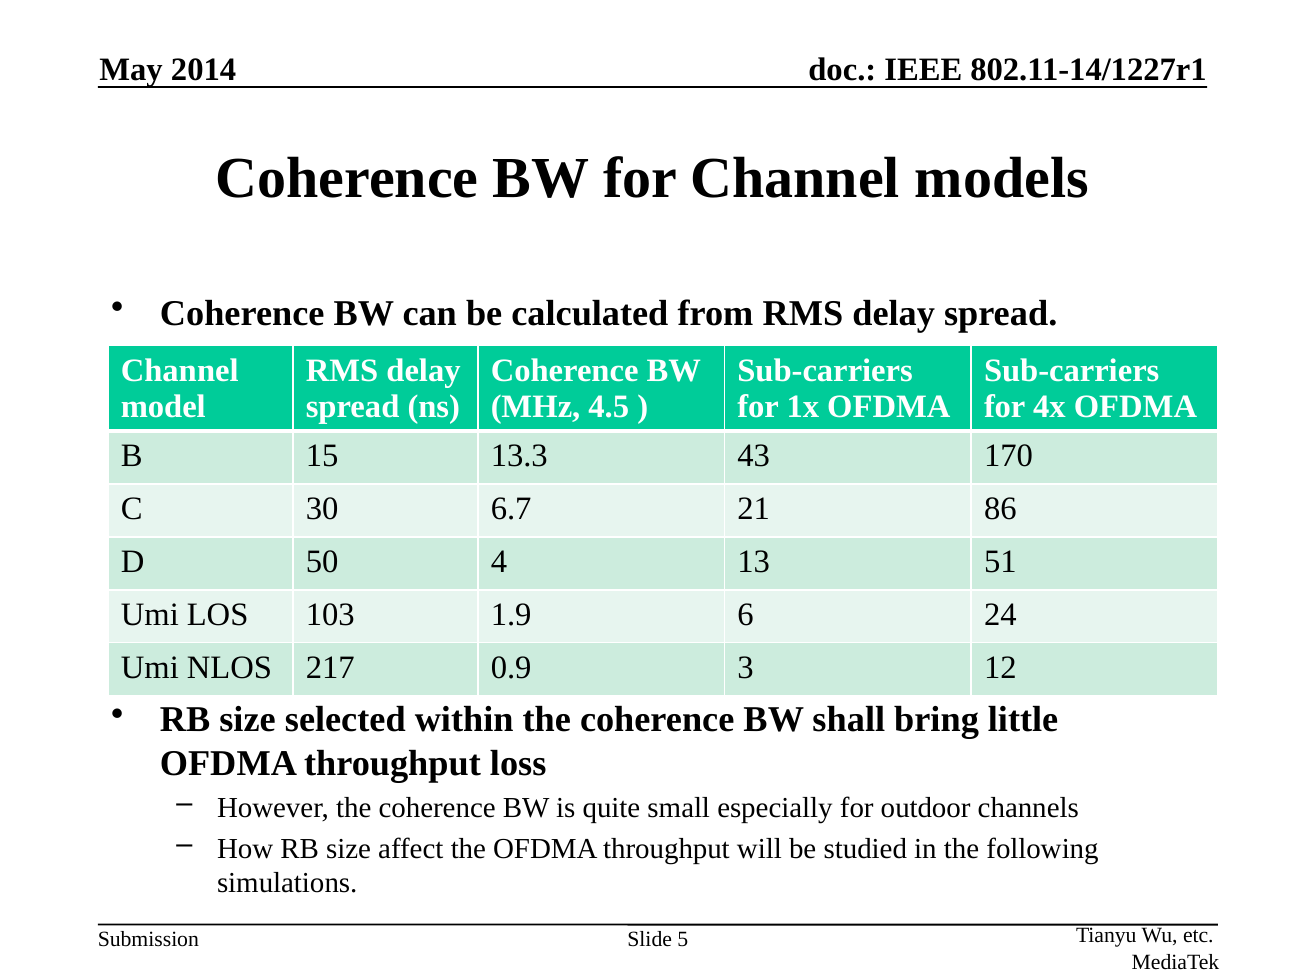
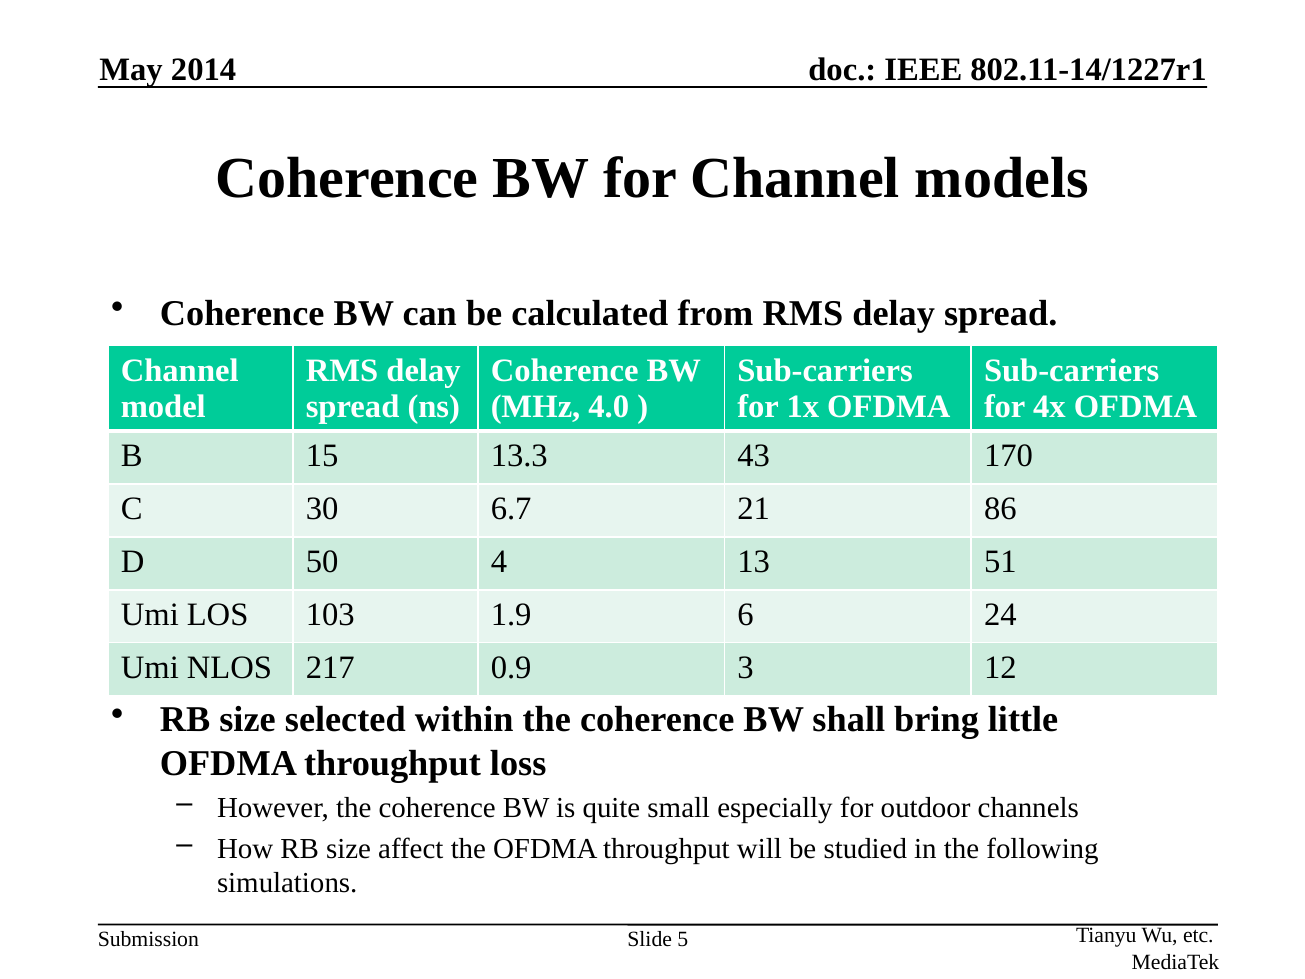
4.5: 4.5 -> 4.0
